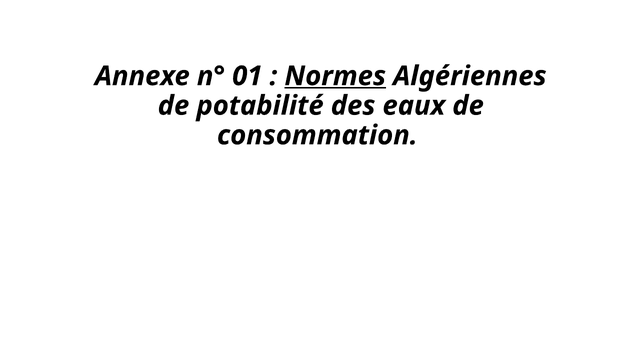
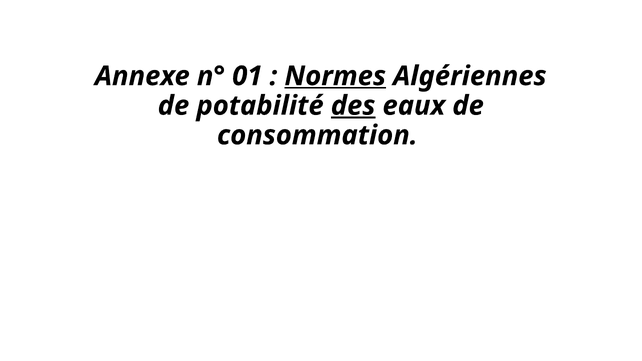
des underline: none -> present
